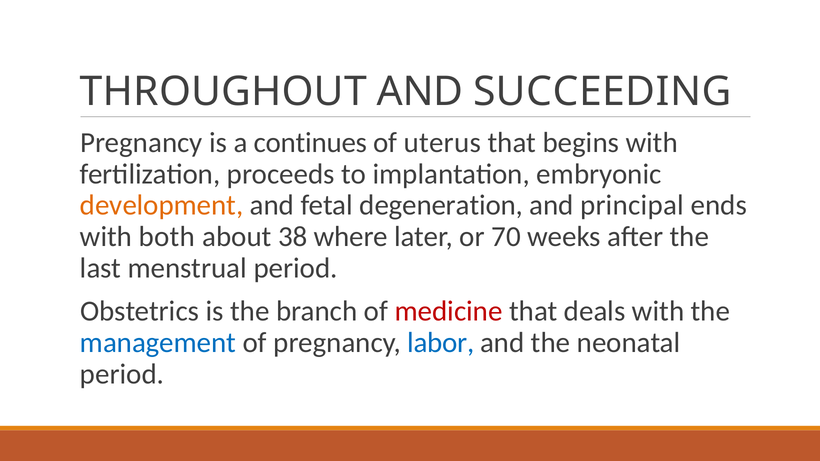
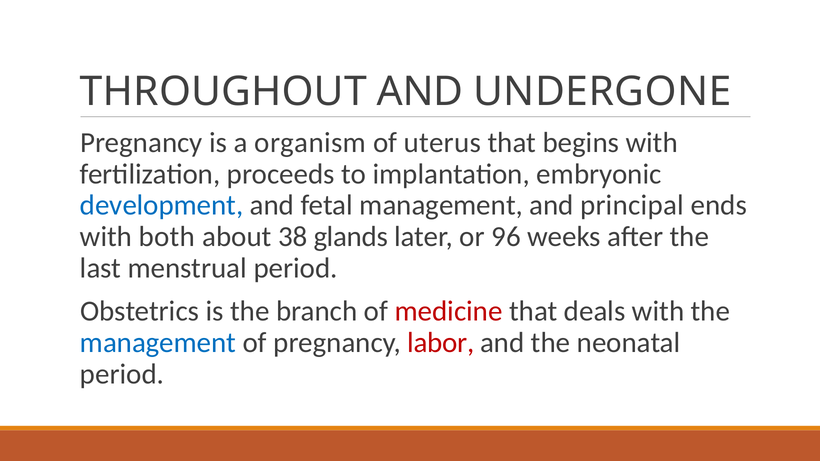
SUCCEEDING: SUCCEEDING -> UNDERGONE
continues: continues -> organism
development colour: orange -> blue
fetal degeneration: degeneration -> management
where: where -> glands
70: 70 -> 96
labor colour: blue -> red
